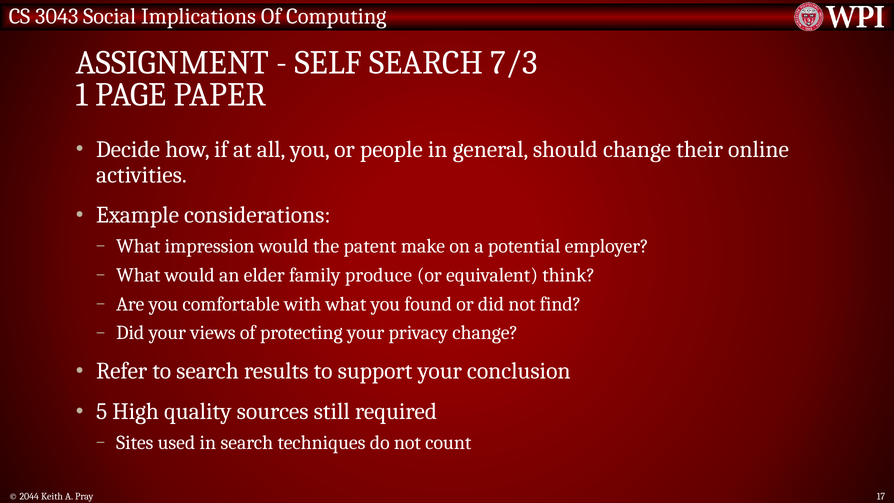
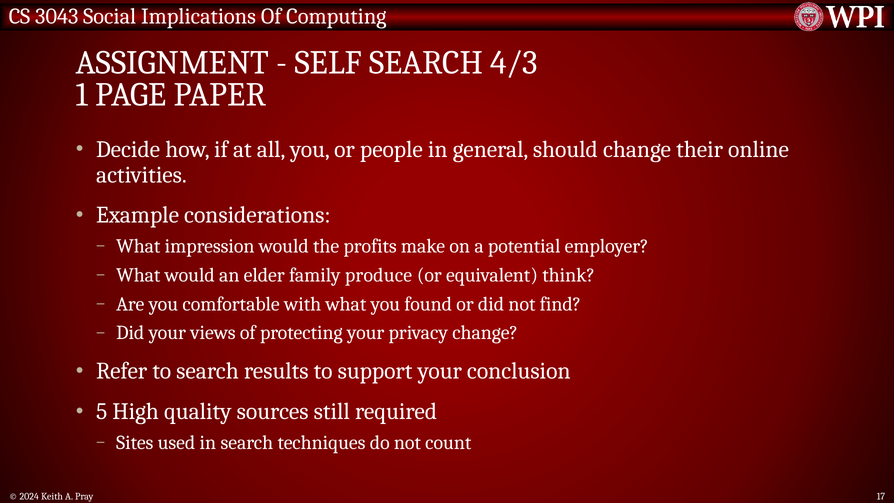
7/3: 7/3 -> 4/3
patent: patent -> profits
2044: 2044 -> 2024
